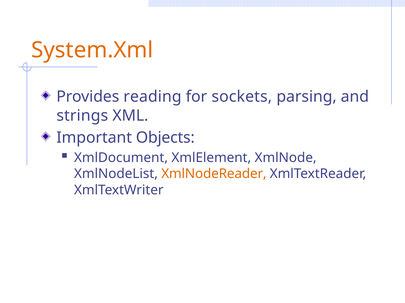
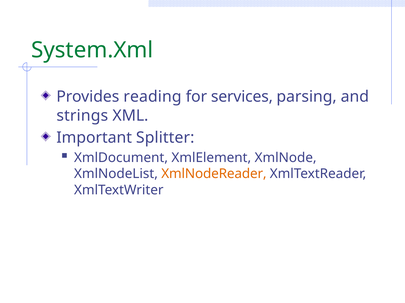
System.Xml colour: orange -> green
sockets: sockets -> services
Objects: Objects -> Splitter
